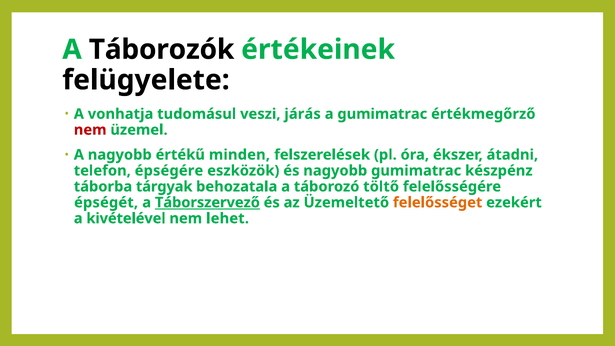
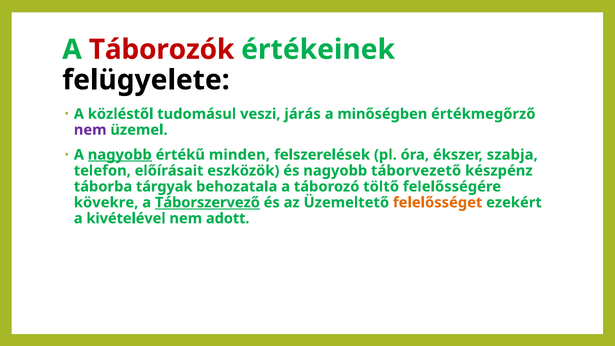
Táborozók colour: black -> red
vonhatja: vonhatja -> közléstől
a gumimatrac: gumimatrac -> minőségben
nem at (90, 130) colour: red -> purple
nagyobb at (120, 155) underline: none -> present
átadni: átadni -> szabja
épségére: épségére -> előírásait
nagyobb gumimatrac: gumimatrac -> táborvezető
épségét: épségét -> kövekre
lehet: lehet -> adott
